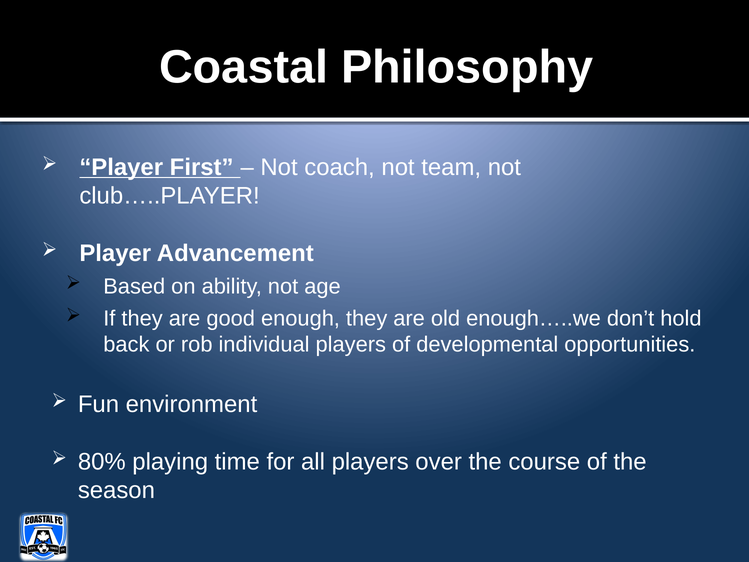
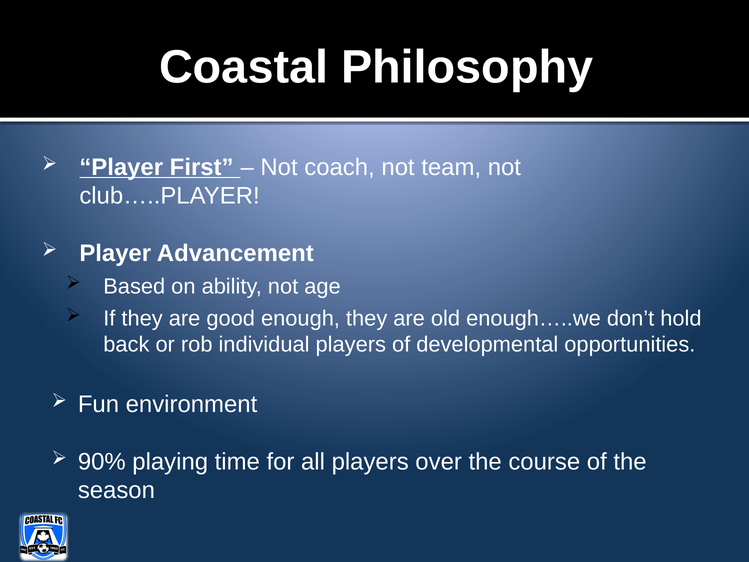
80%: 80% -> 90%
